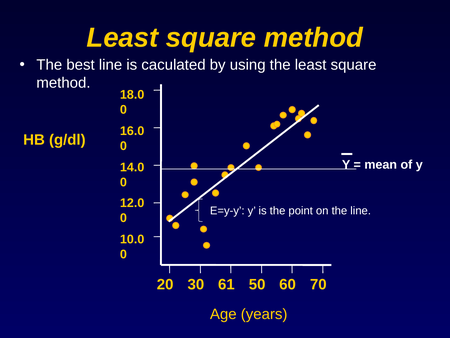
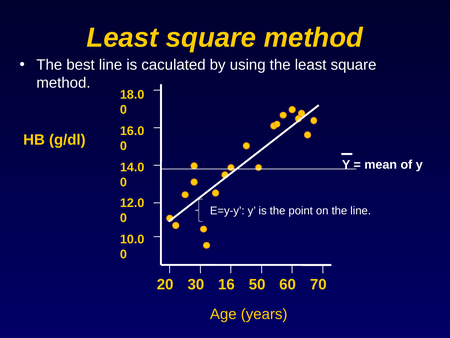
61: 61 -> 16
